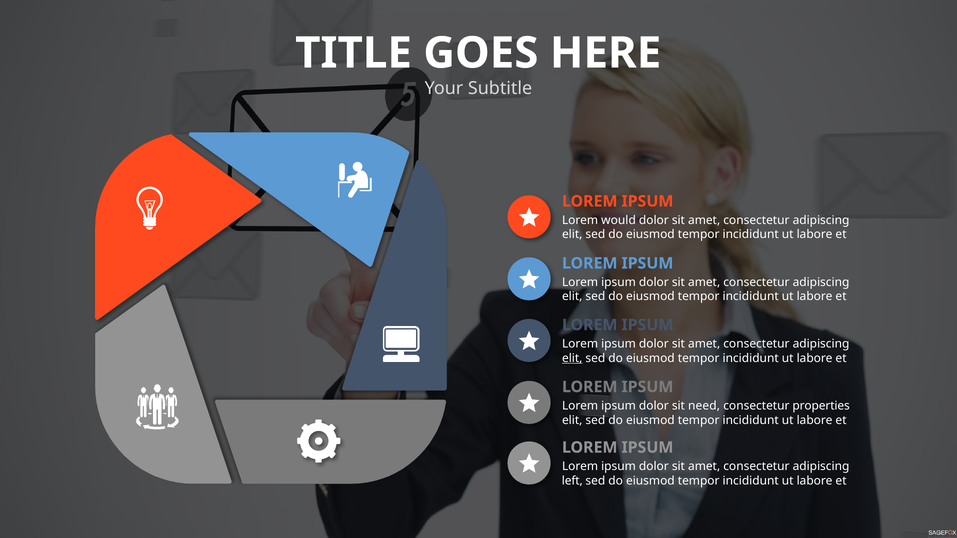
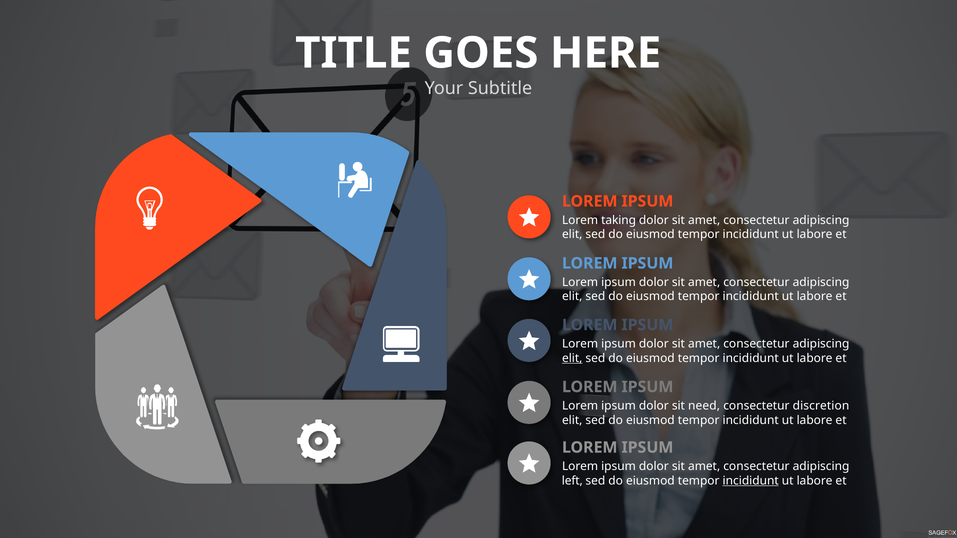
would: would -> taking
properties: properties -> discretion
incididunt at (751, 481) underline: none -> present
